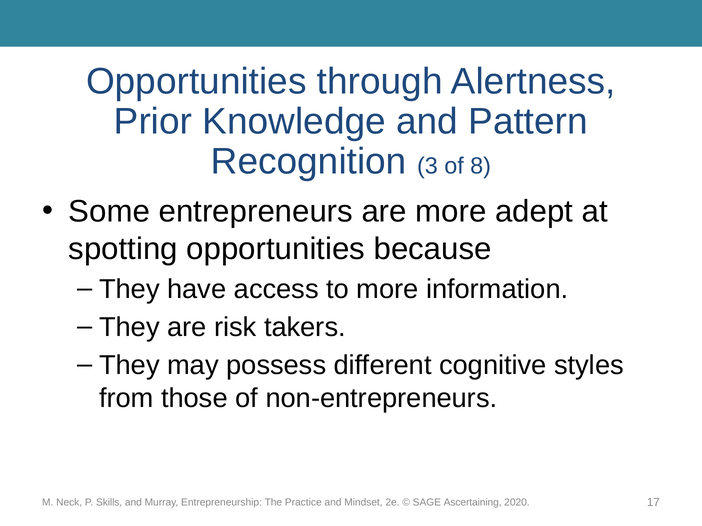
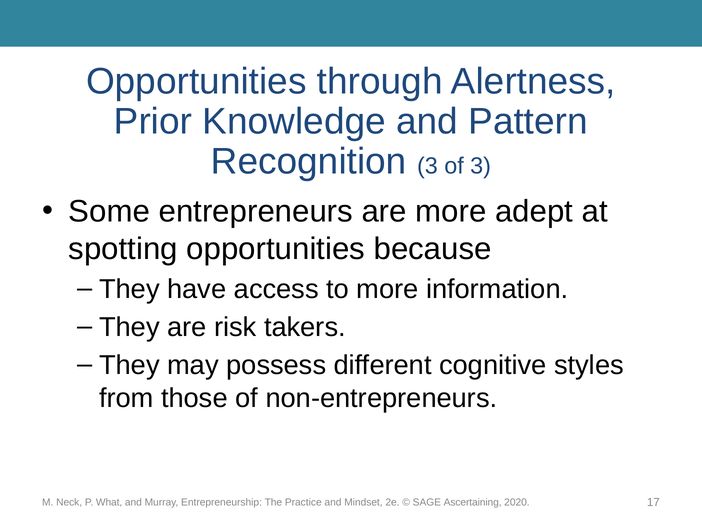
of 8: 8 -> 3
Skills: Skills -> What
